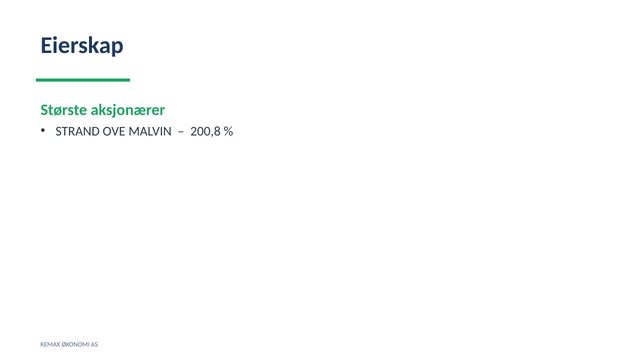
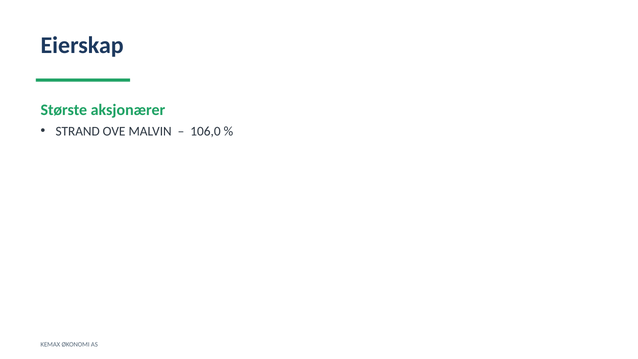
200,8: 200,8 -> 106,0
